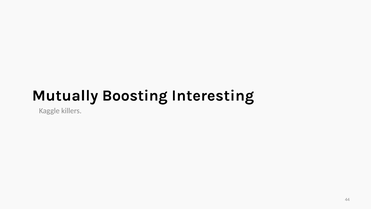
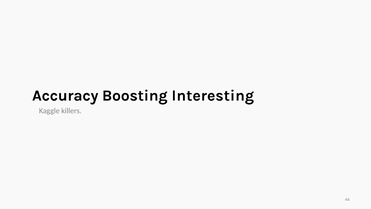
Mutually: Mutually -> Accuracy
